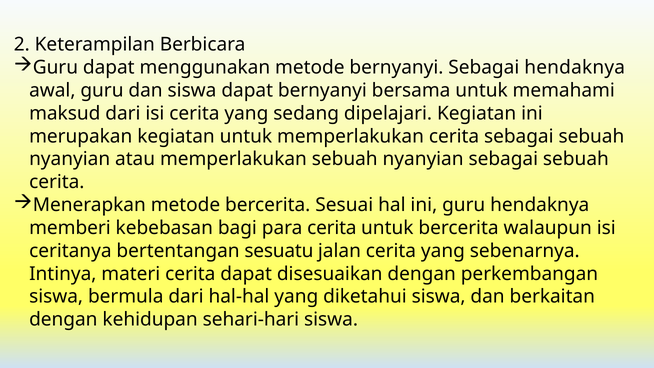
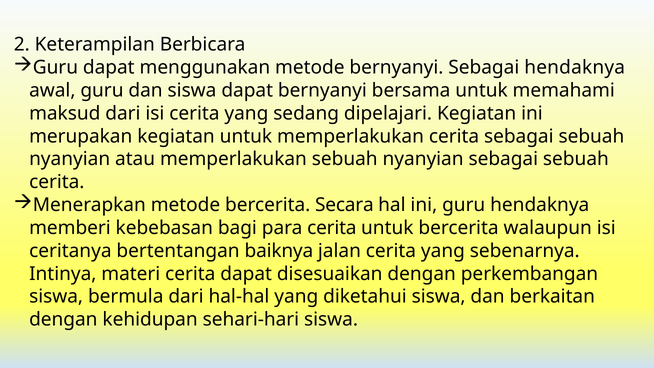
Sesuai: Sesuai -> Secara
sesuatu: sesuatu -> baiknya
